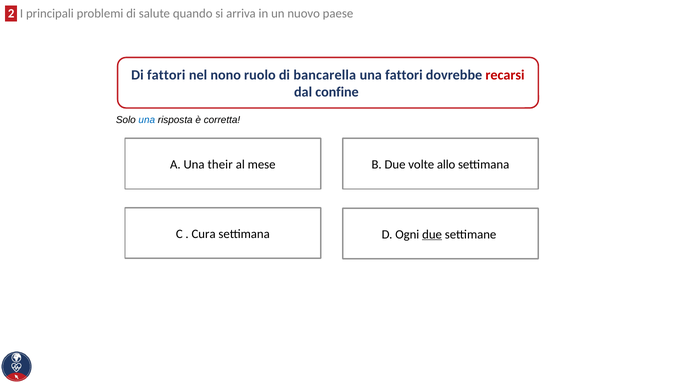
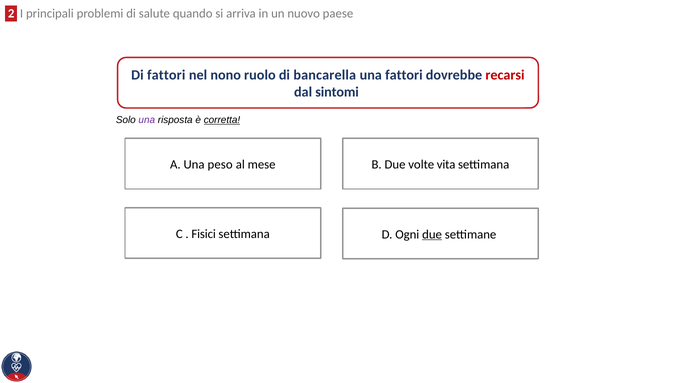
confine: confine -> sintomi
una at (147, 120) colour: blue -> purple
corretta underline: none -> present
their: their -> peso
allo: allo -> vita
Cura: Cura -> Fisici
